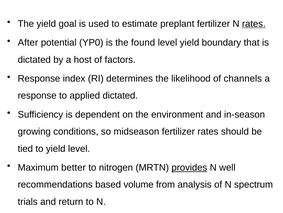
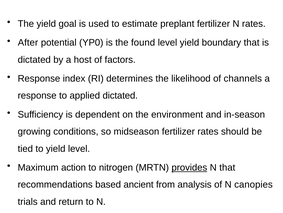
rates at (254, 24) underline: present -> none
better: better -> action
N well: well -> that
volume: volume -> ancient
spectrum: spectrum -> canopies
